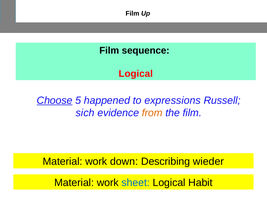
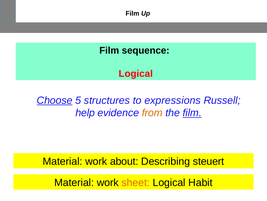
happened: happened -> structures
sich: sich -> help
film at (192, 113) underline: none -> present
down: down -> about
wieder: wieder -> steuert
sheet colour: blue -> orange
